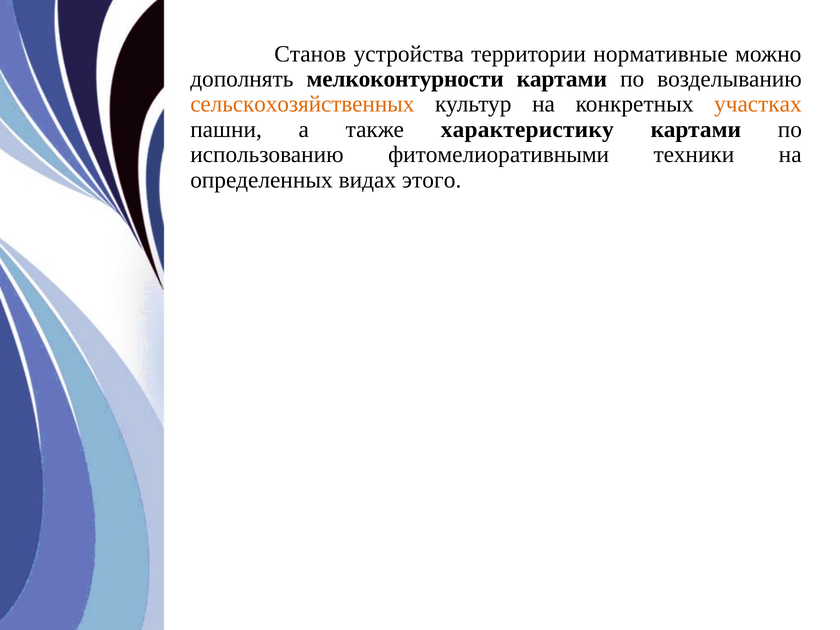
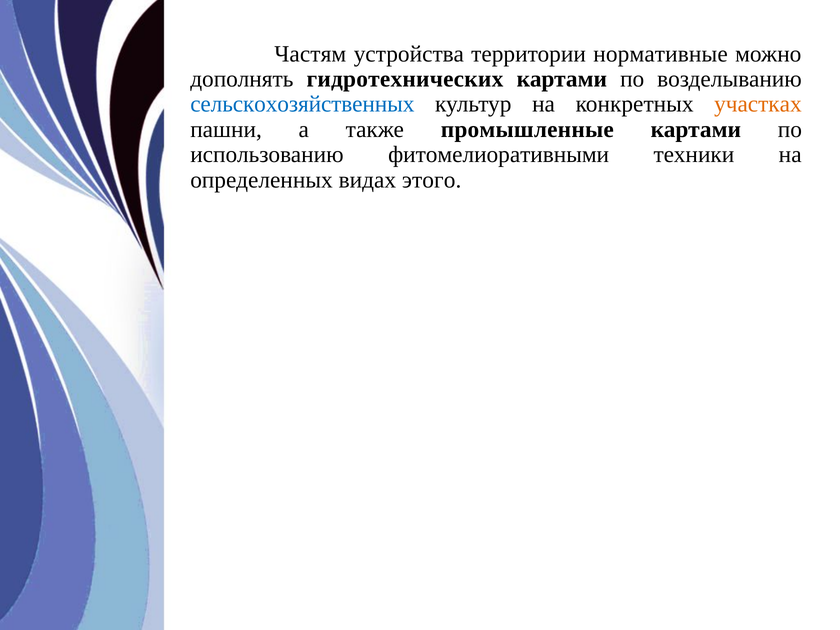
Станов: Станов -> Частям
мелкоконтурности: мелкоконтурности -> гидротехнических
сельскохозяйственных colour: orange -> blue
характеристику: характеристику -> промышленные
